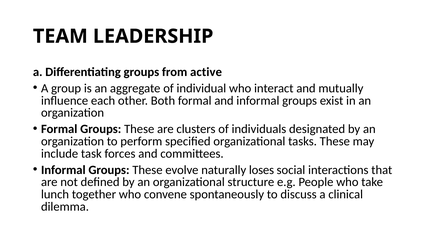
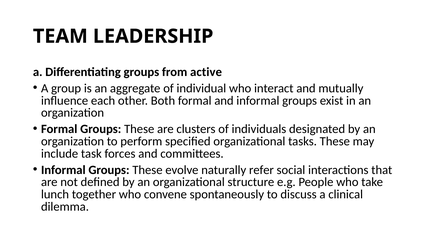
loses: loses -> refer
